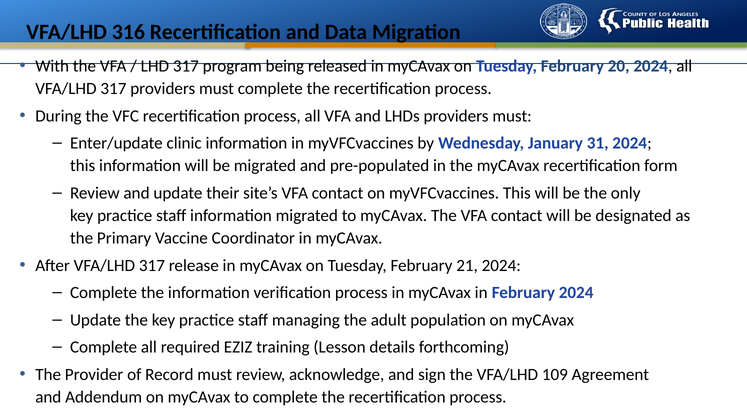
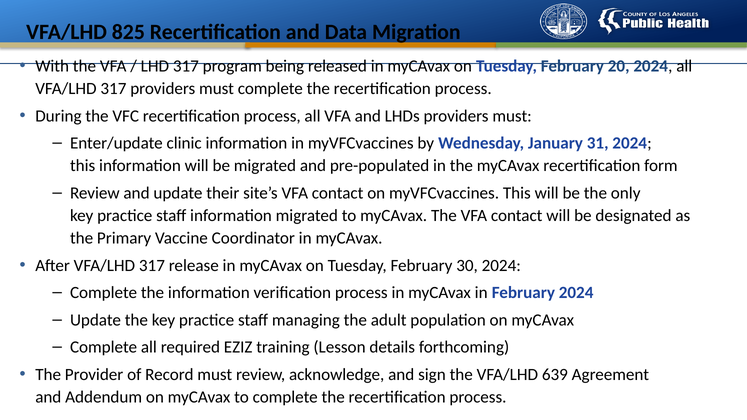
316: 316 -> 825
21: 21 -> 30
109: 109 -> 639
